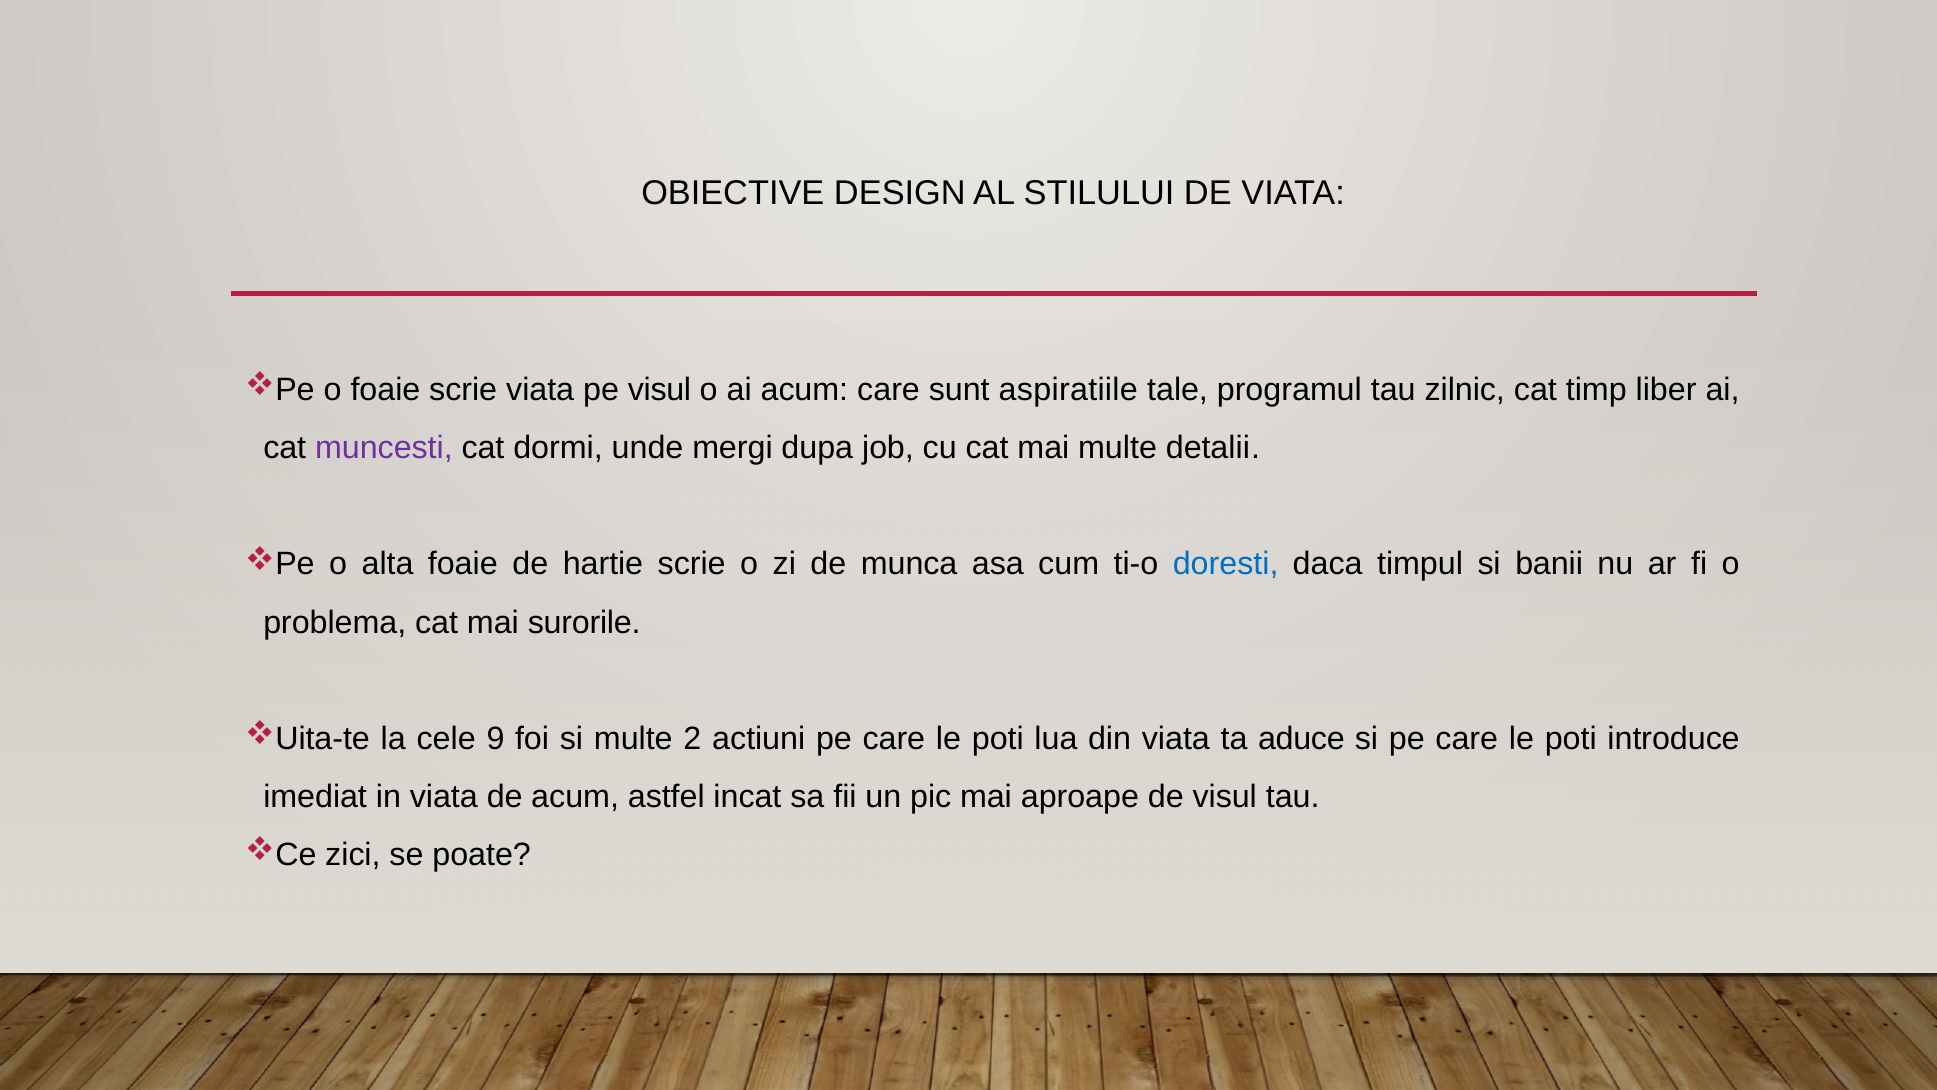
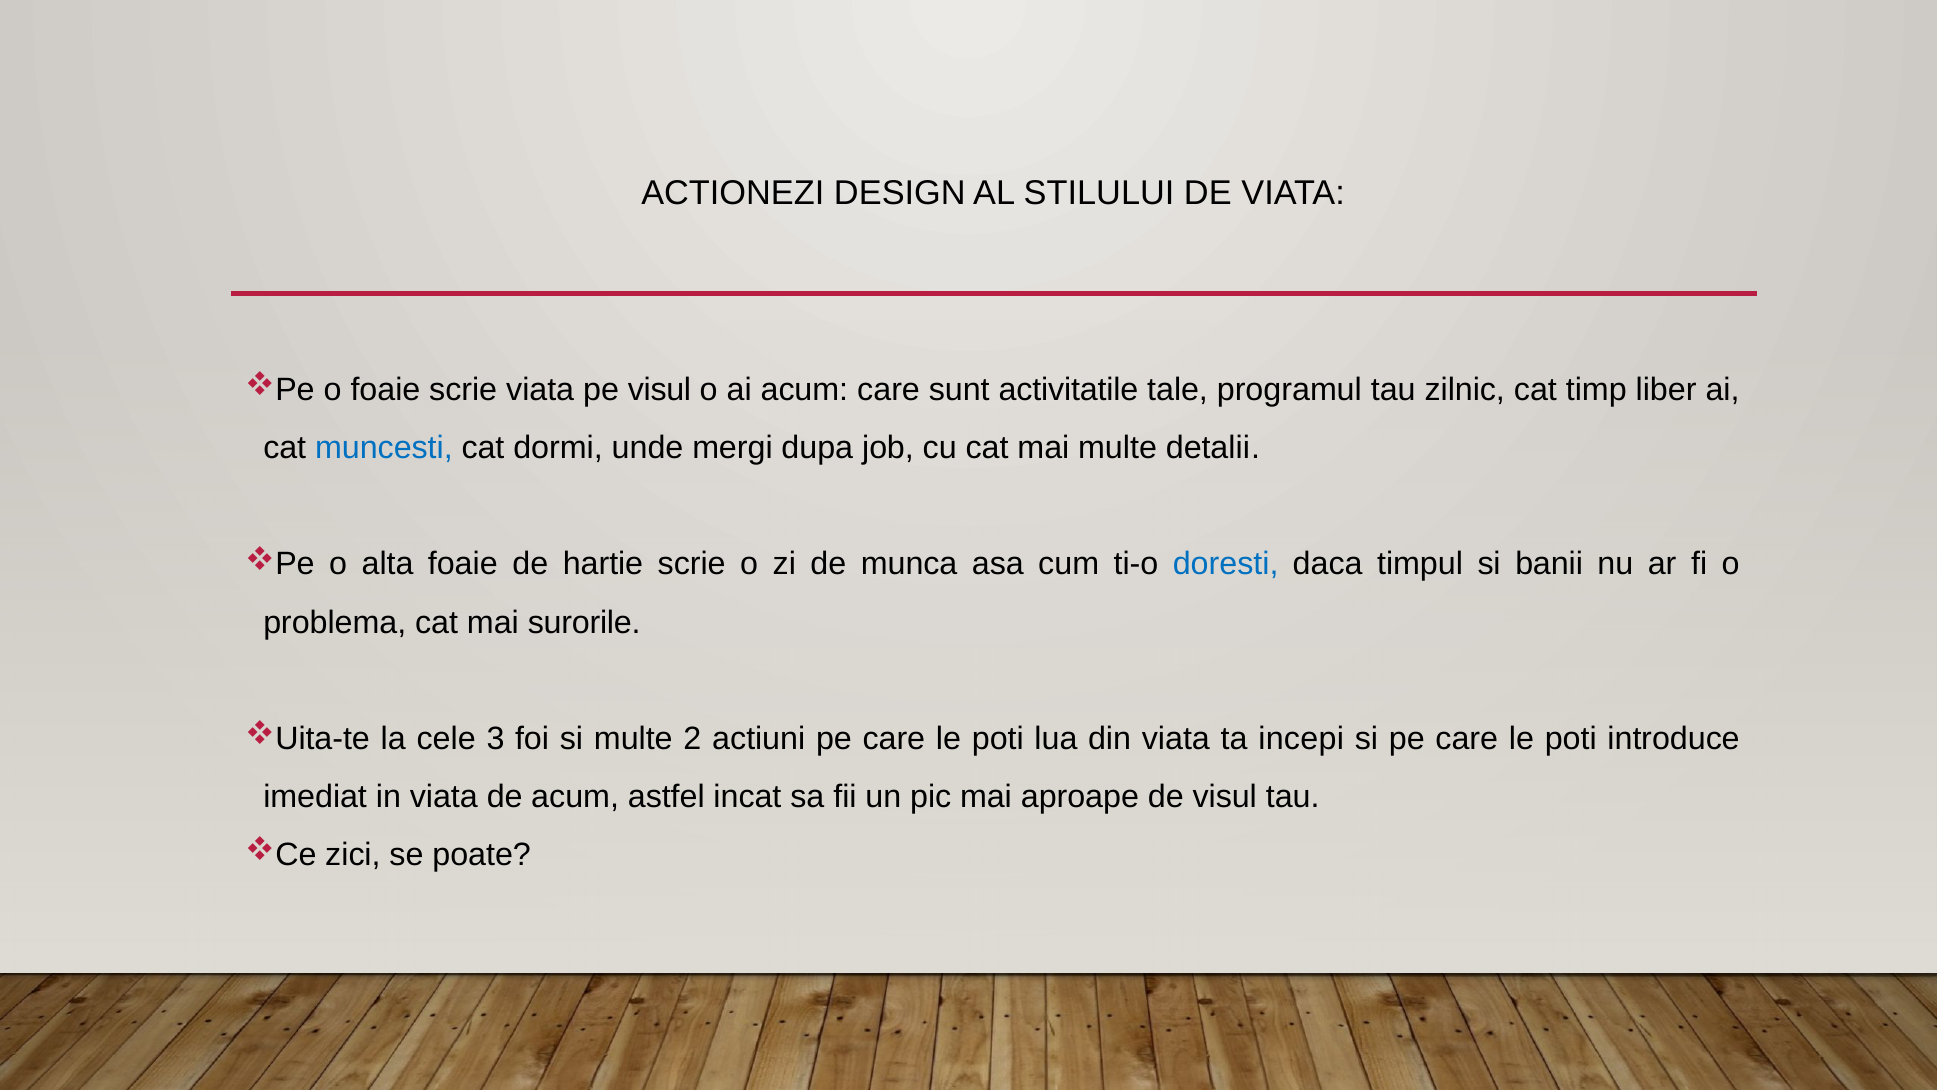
OBIECTIVE: OBIECTIVE -> ACTIONEZI
aspiratiile: aspiratiile -> activitatile
muncesti colour: purple -> blue
9: 9 -> 3
aduce: aduce -> incepi
